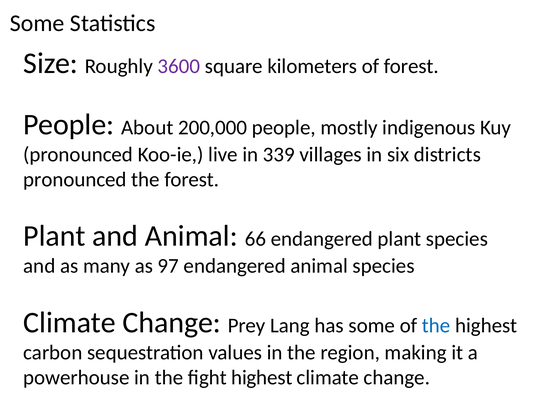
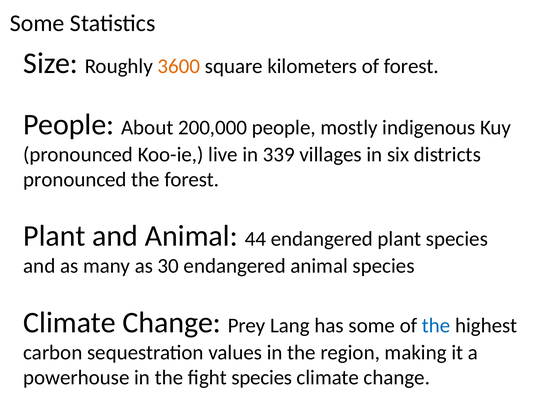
3600 colour: purple -> orange
66: 66 -> 44
97: 97 -> 30
fight highest: highest -> species
